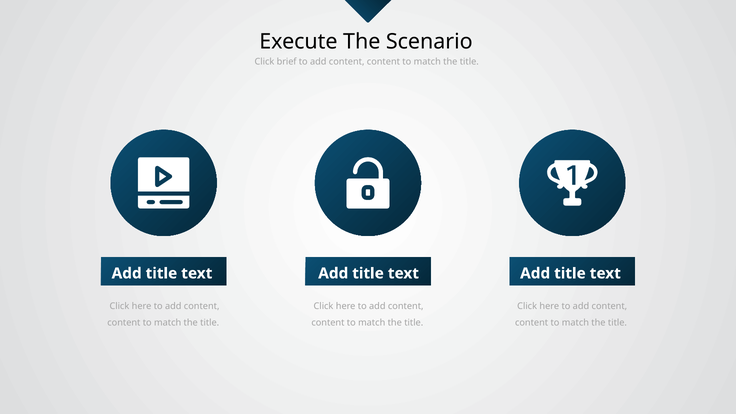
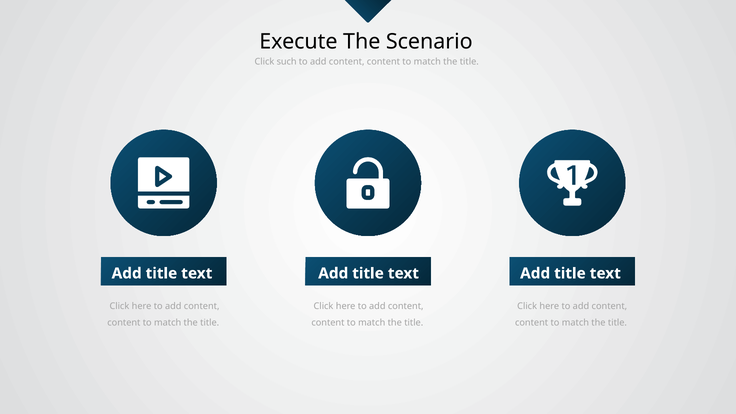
brief: brief -> such
